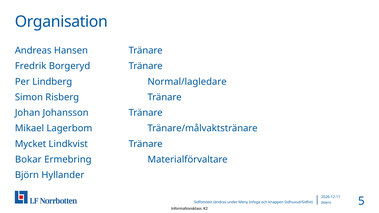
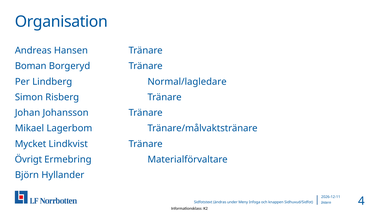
Fredrik: Fredrik -> Boman
Bokar: Bokar -> Övrigt
5: 5 -> 4
